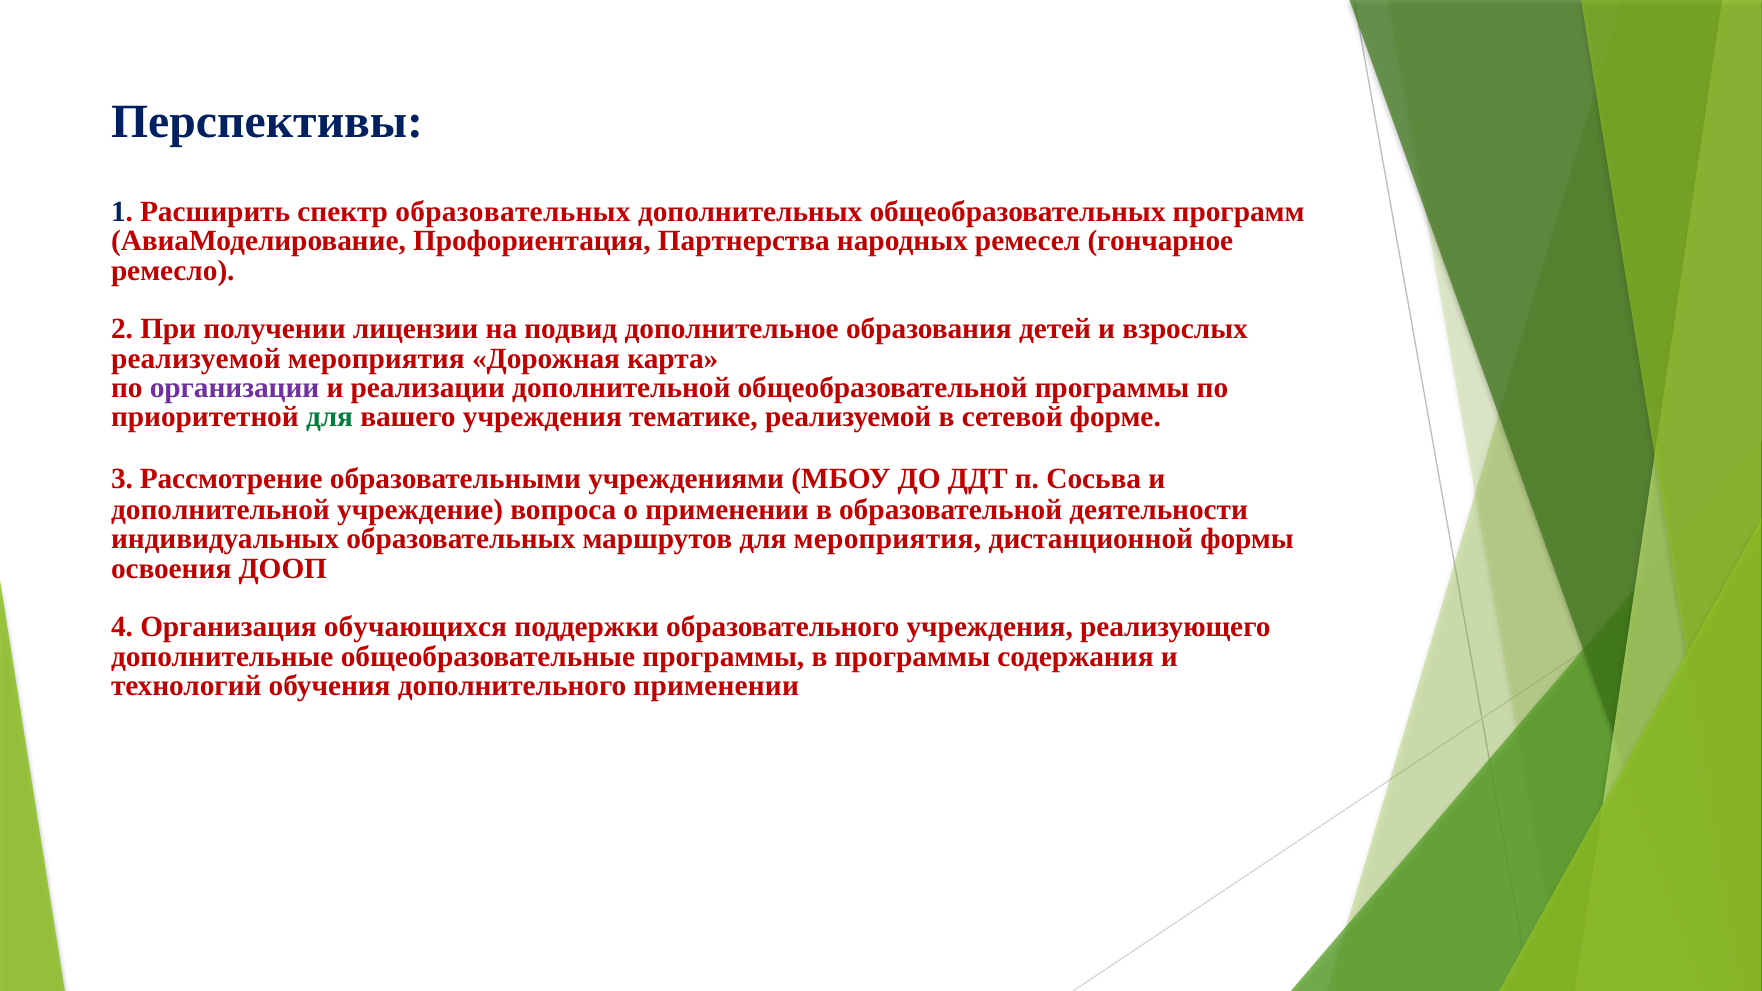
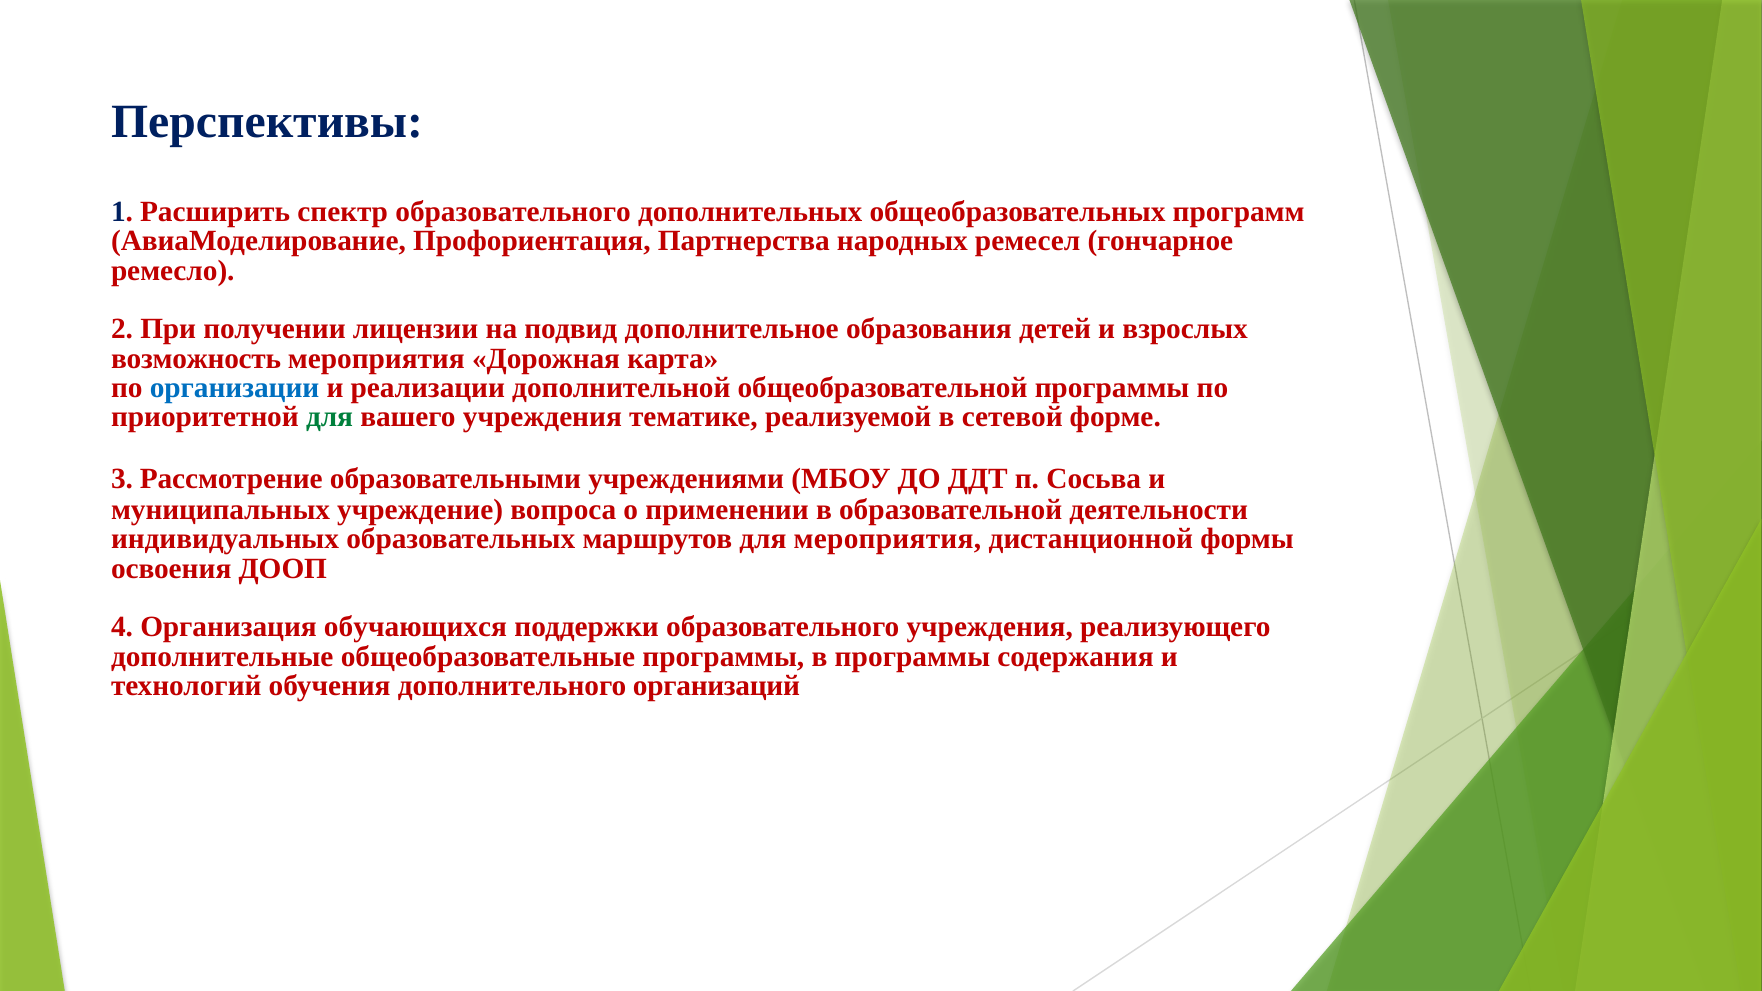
спектр образовательных: образовательных -> образовательного
реализуемой at (196, 359): реализуемой -> возможность
организации colour: purple -> blue
дополнительной at (220, 510): дополнительной -> муниципальных
дополнительного применении: применении -> организаций
